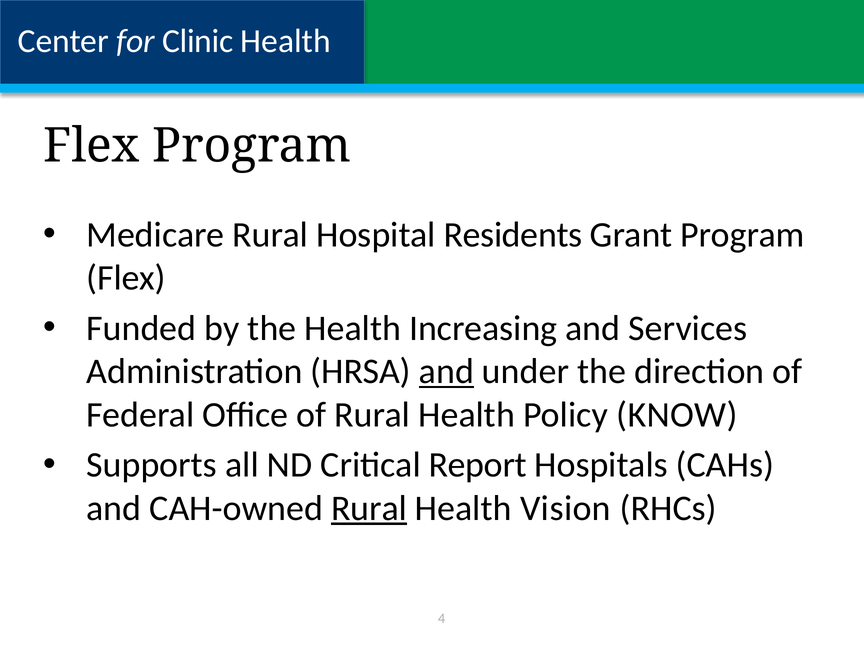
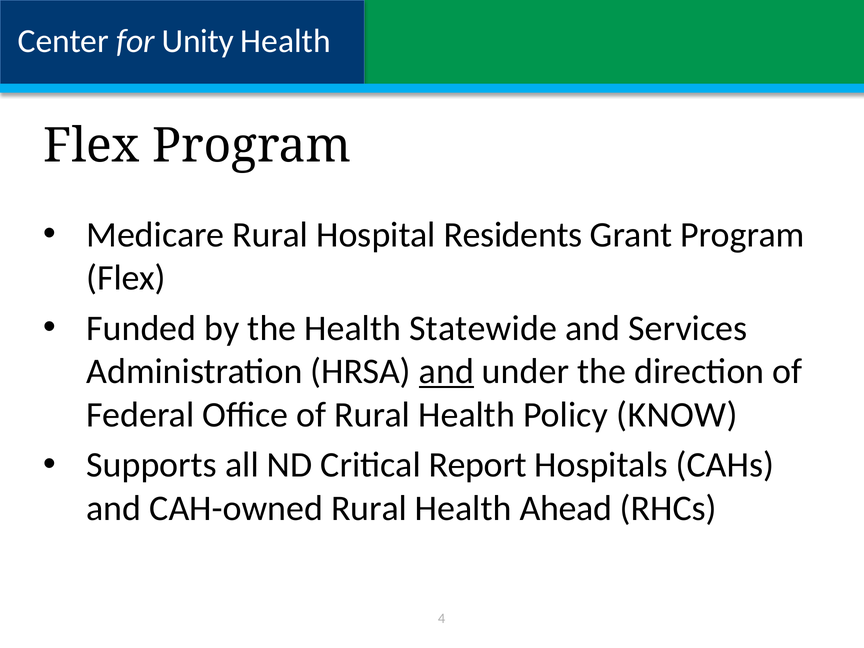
Clinic: Clinic -> Unity
Increasing: Increasing -> Statewide
Rural at (369, 508) underline: present -> none
Vision: Vision -> Ahead
